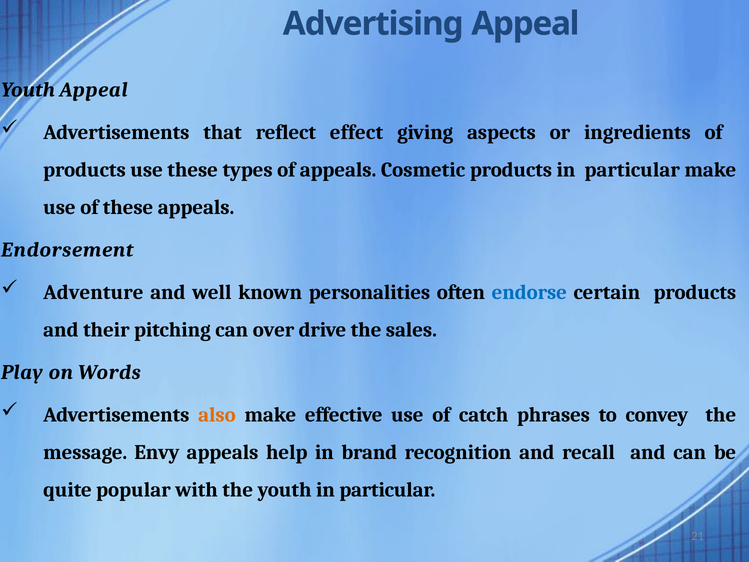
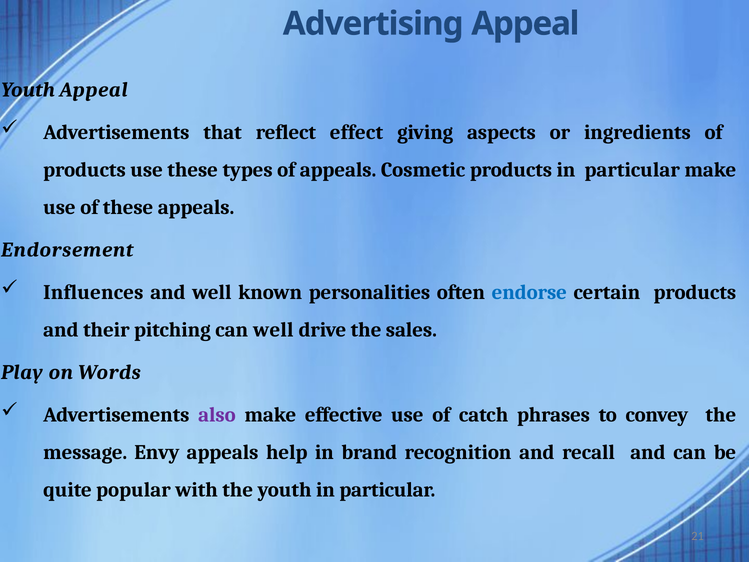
Adventure: Adventure -> Influences
can over: over -> well
also colour: orange -> purple
